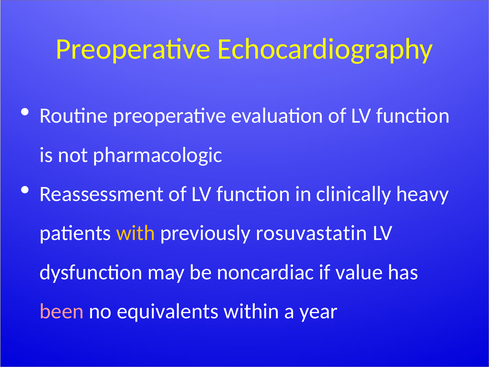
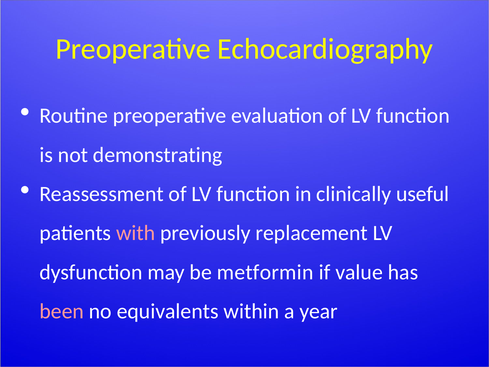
pharmacologic: pharmacologic -> demonstrating
heavy: heavy -> useful
with colour: yellow -> pink
rosuvastatin: rosuvastatin -> replacement
noncardiac: noncardiac -> metformin
